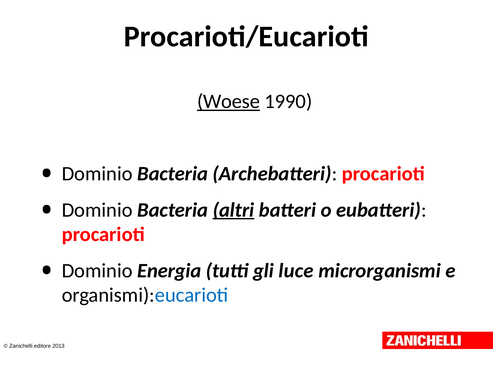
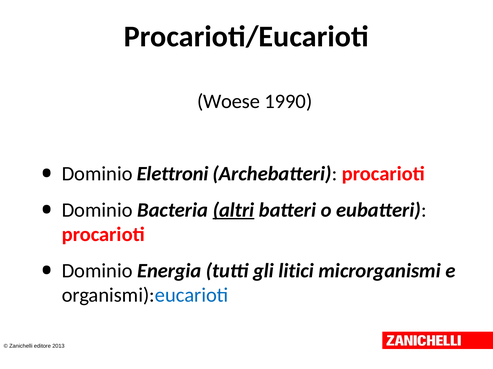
Woese underline: present -> none
Bacteria at (173, 174): Bacteria -> Elettroni
luce: luce -> litici
